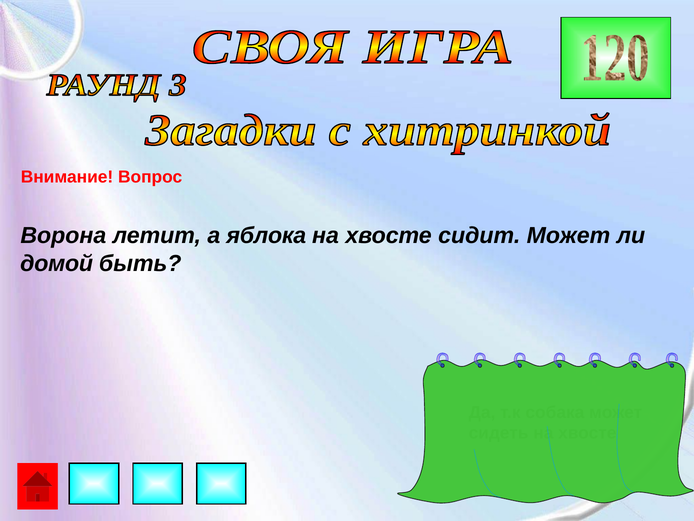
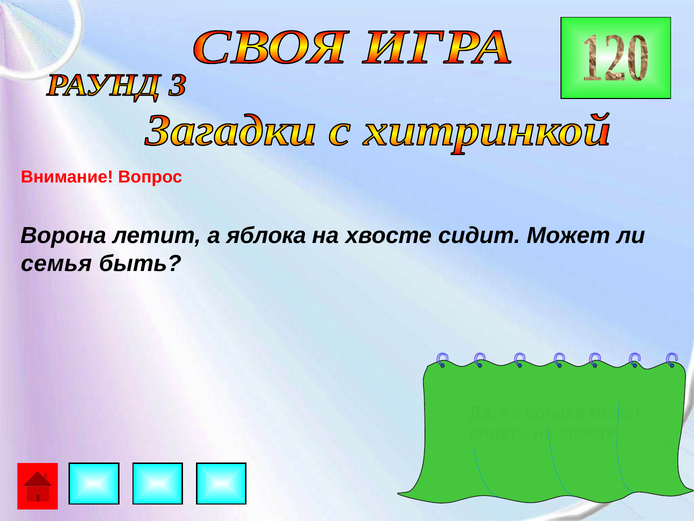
домой: домой -> семья
